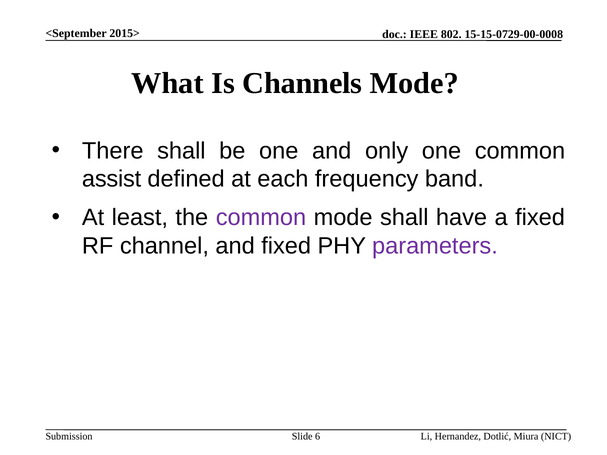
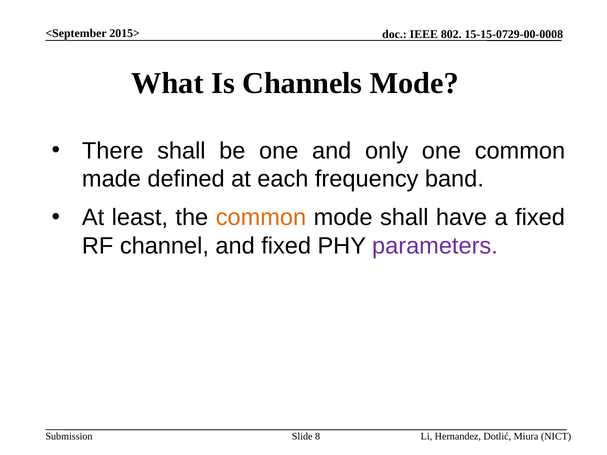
assist: assist -> made
common at (261, 218) colour: purple -> orange
6: 6 -> 8
